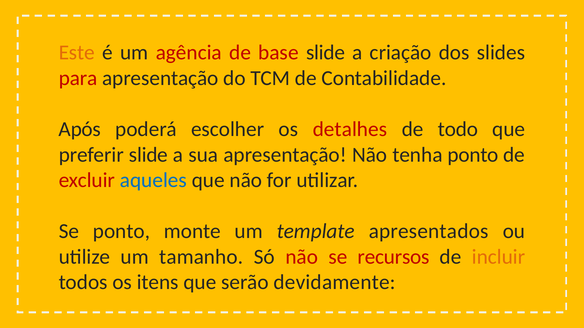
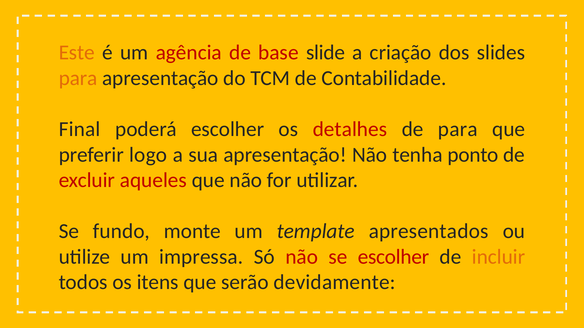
para at (78, 78) colour: red -> orange
Após: Após -> Final
de todo: todo -> para
preferir slide: slide -> logo
aqueles colour: blue -> red
Se ponto: ponto -> fundo
tamanho: tamanho -> impressa
se recursos: recursos -> escolher
